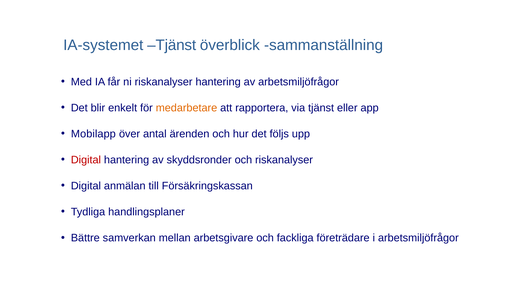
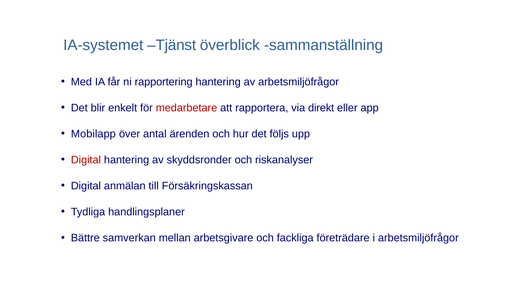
ni riskanalyser: riskanalyser -> rapportering
medarbetare colour: orange -> red
via tjänst: tjänst -> direkt
